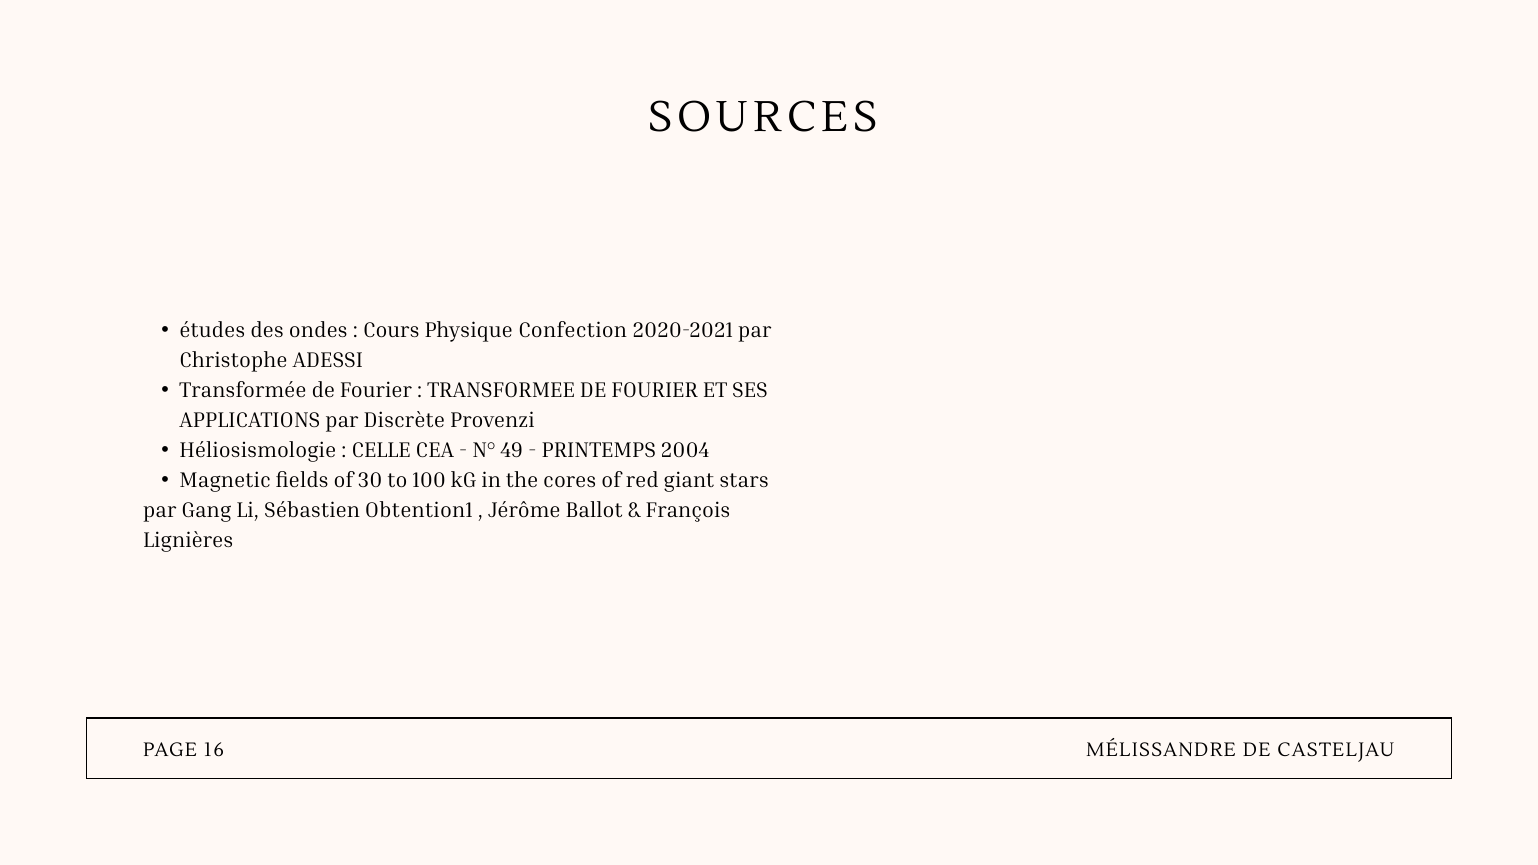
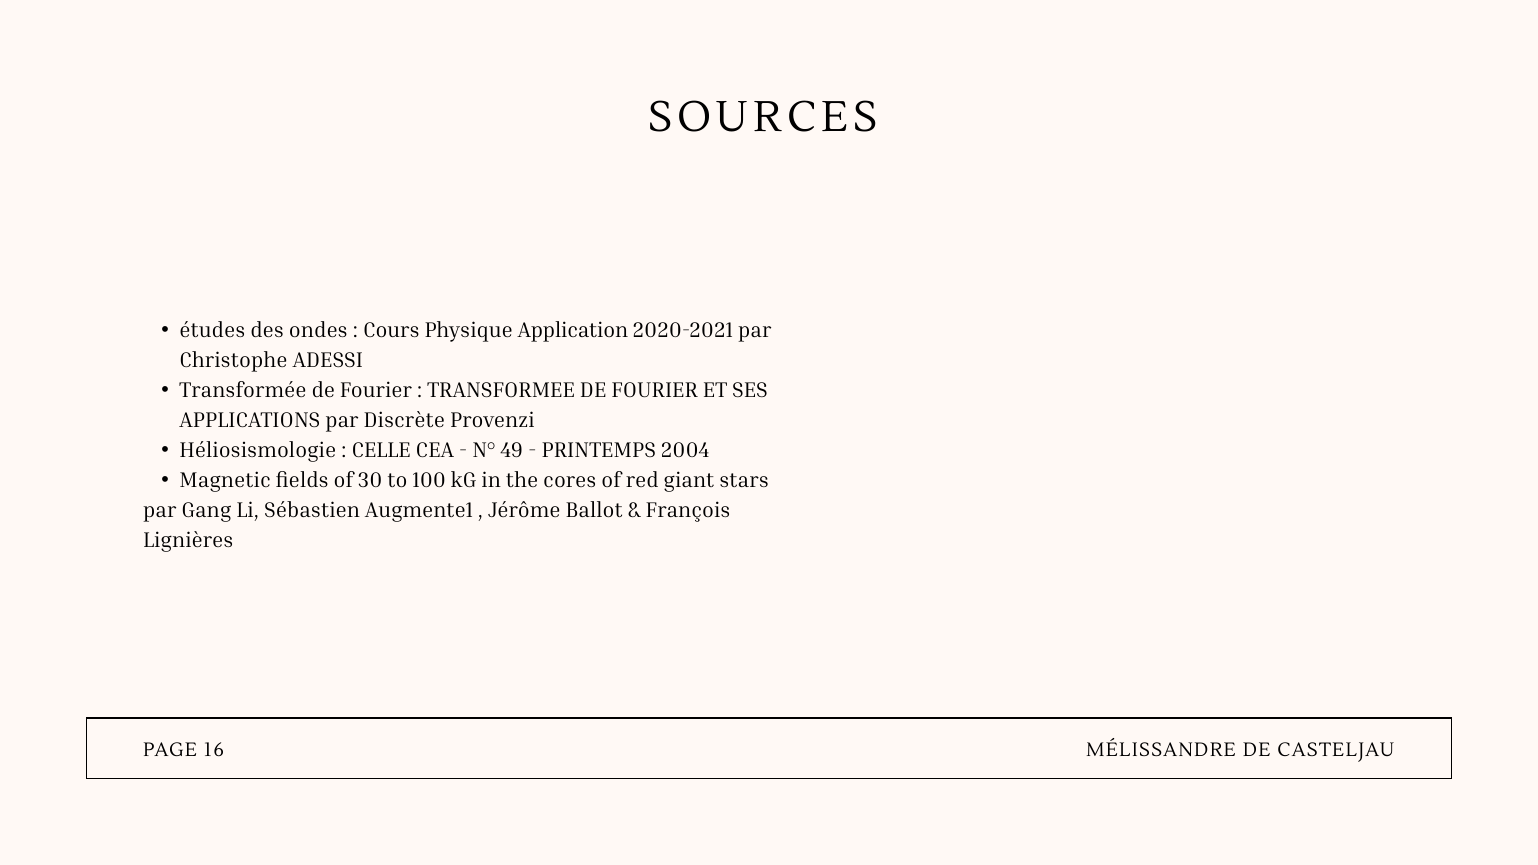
Confection: Confection -> Application
Obtention1: Obtention1 -> Augmente1
